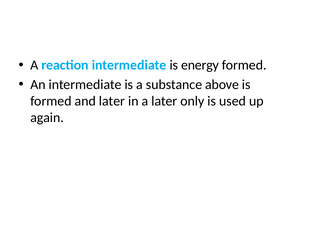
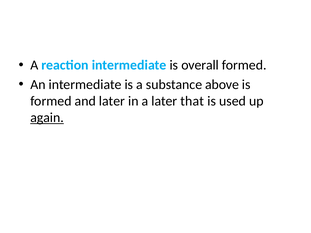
energy: energy -> overall
only: only -> that
again underline: none -> present
